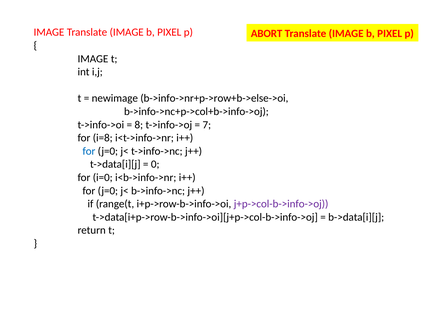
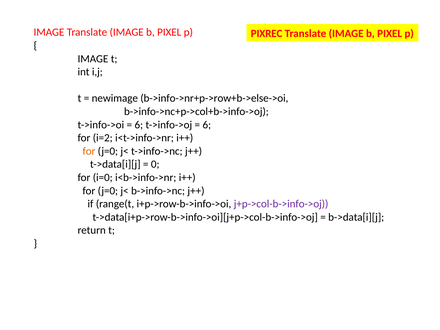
ABORT: ABORT -> PIXREC
8 at (139, 125): 8 -> 6
7 at (207, 125): 7 -> 6
i=8: i=8 -> i=2
for at (89, 151) colour: blue -> orange
